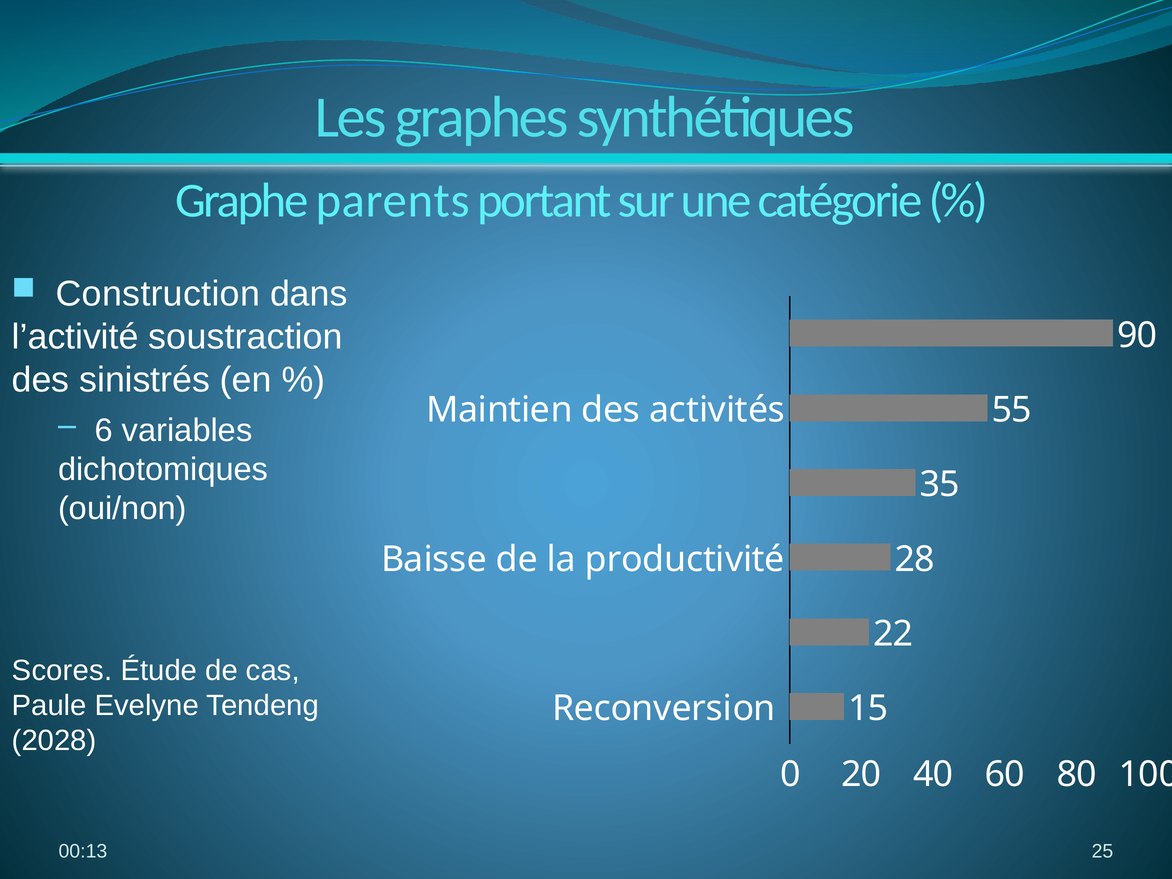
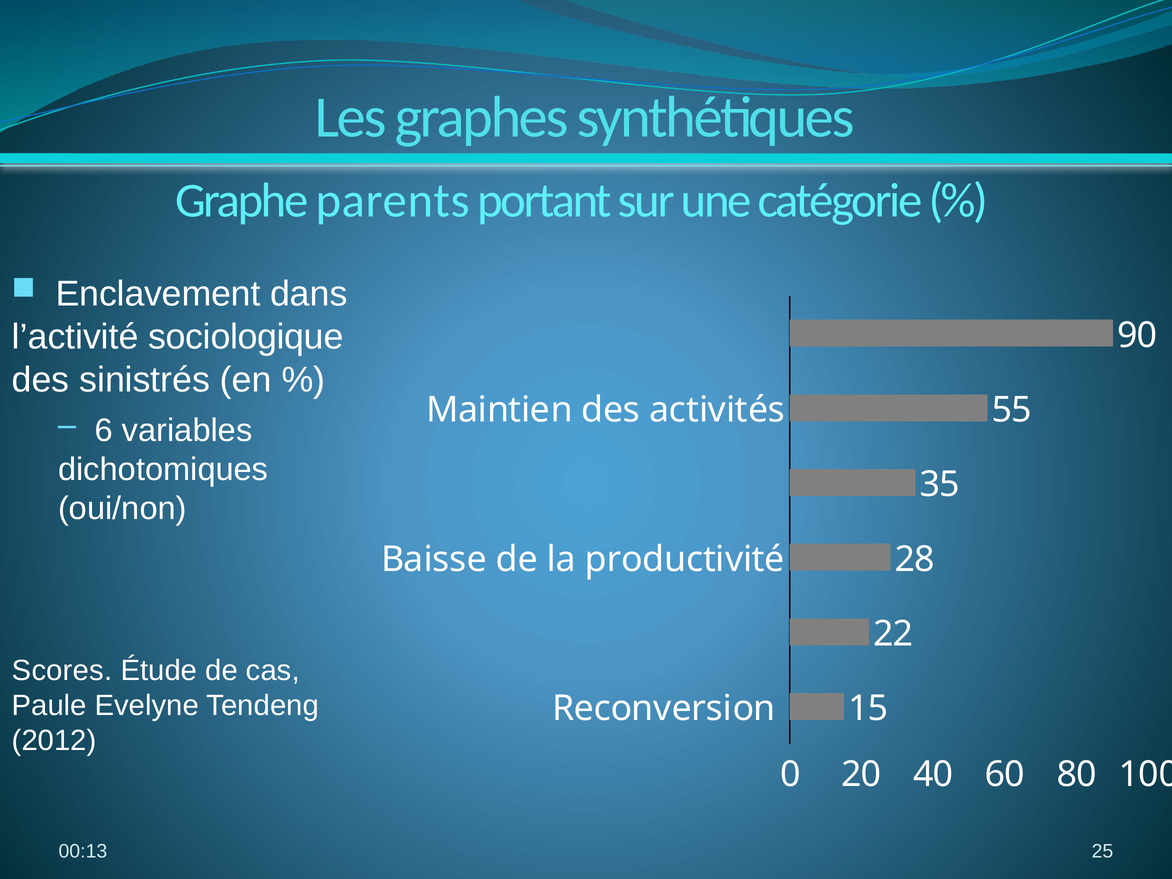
Construction: Construction -> Enclavement
soustraction: soustraction -> sociologique
2028: 2028 -> 2012
